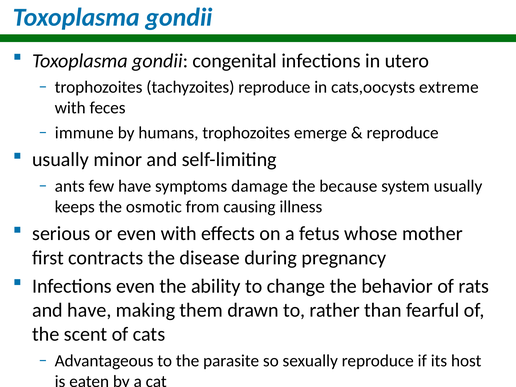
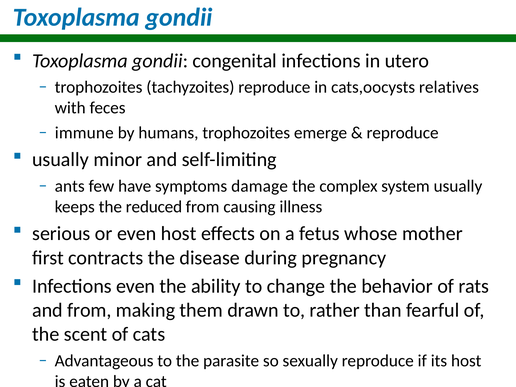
extreme: extreme -> relatives
because: because -> complex
osmotic: osmotic -> reduced
even with: with -> host
and have: have -> from
